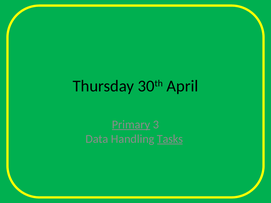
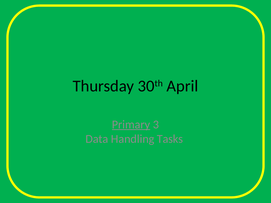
Tasks underline: present -> none
